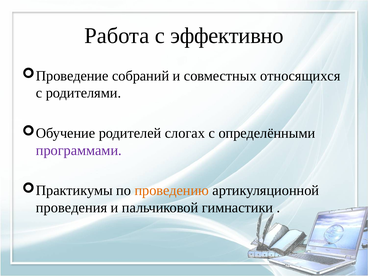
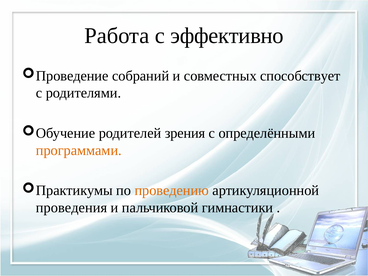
относящихся: относящихся -> способствует
слогах: слогах -> зрения
программами colour: purple -> orange
